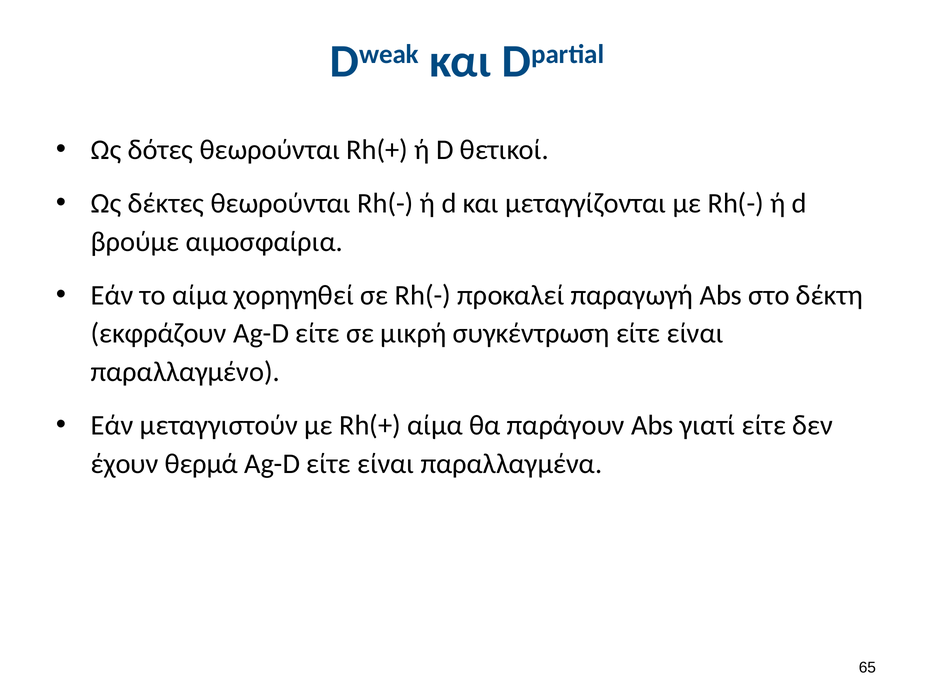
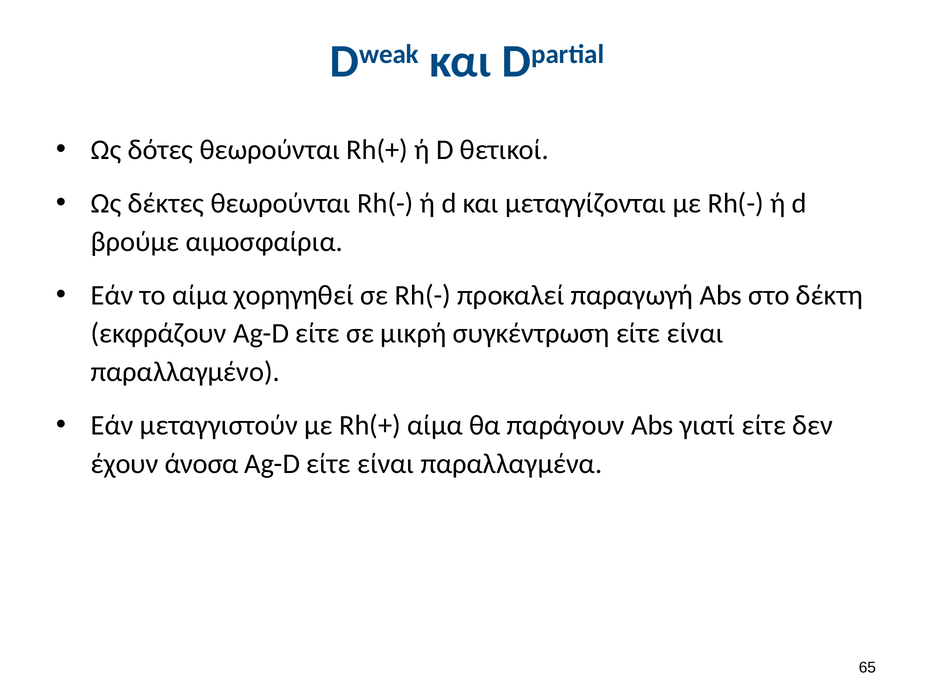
θερμά: θερμά -> άνοσα
